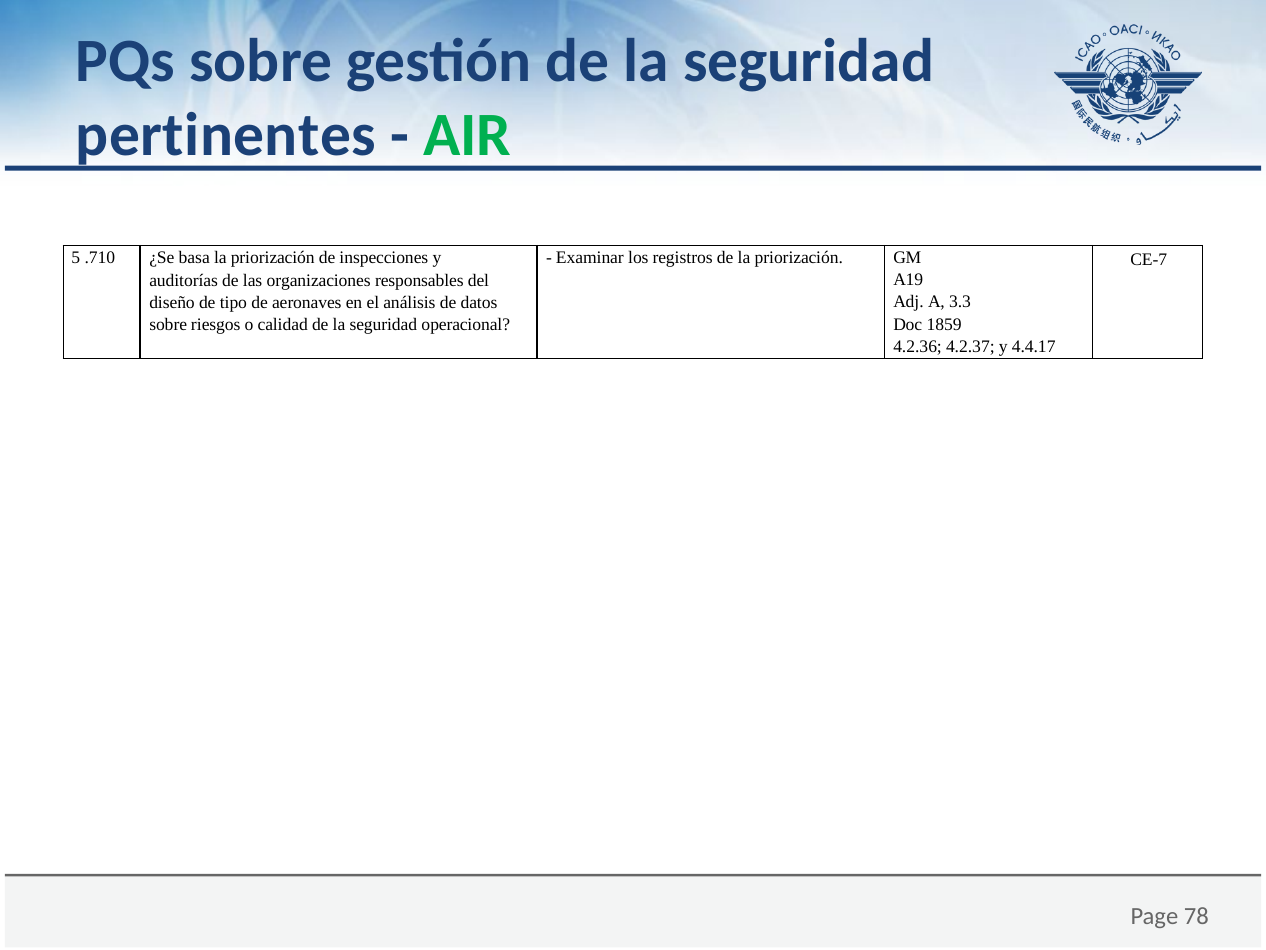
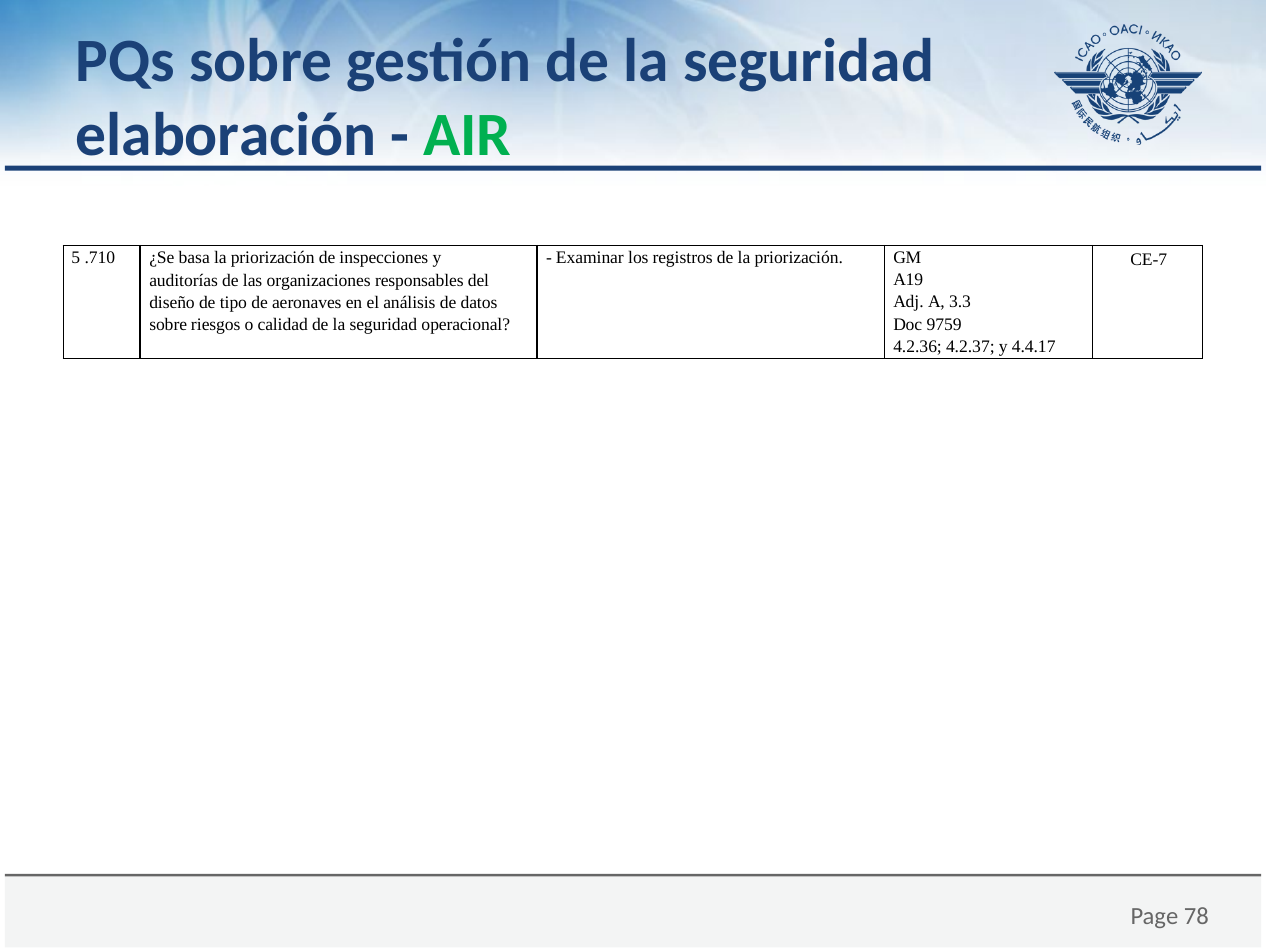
pertinentes: pertinentes -> elaboración
1859: 1859 -> 9759
